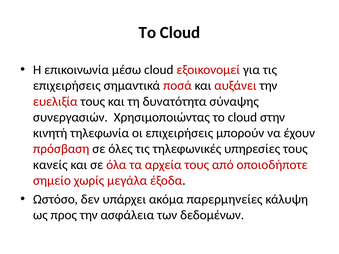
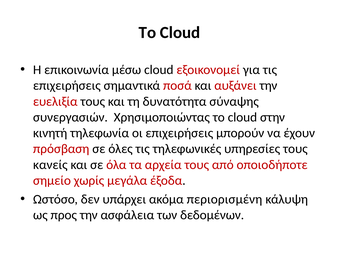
παρερμηνείες: παρερμηνείες -> περιορισμένη
